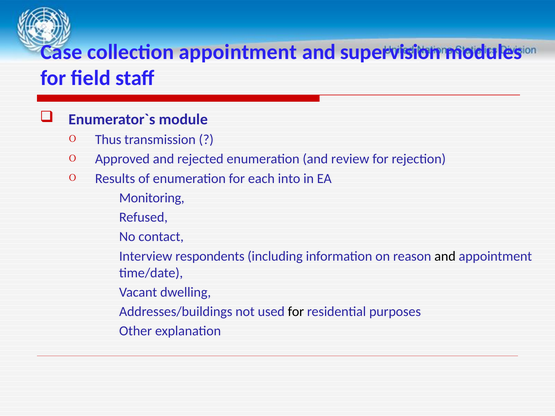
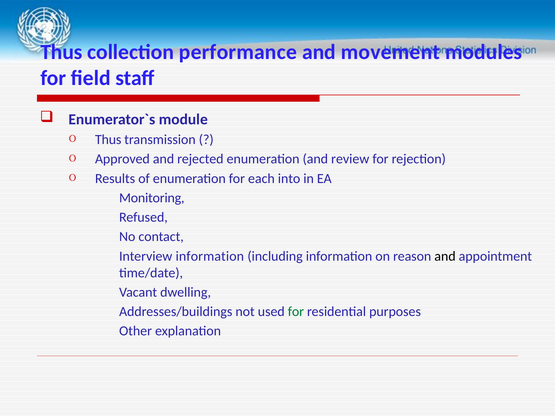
Case at (61, 52): Case -> Thus
collection appointment: appointment -> performance
supervision: supervision -> movement
Interview respondents: respondents -> information
for at (296, 312) colour: black -> green
